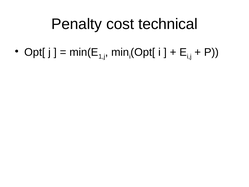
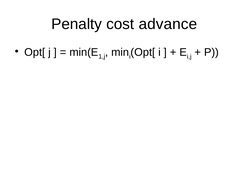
technical: technical -> advance
